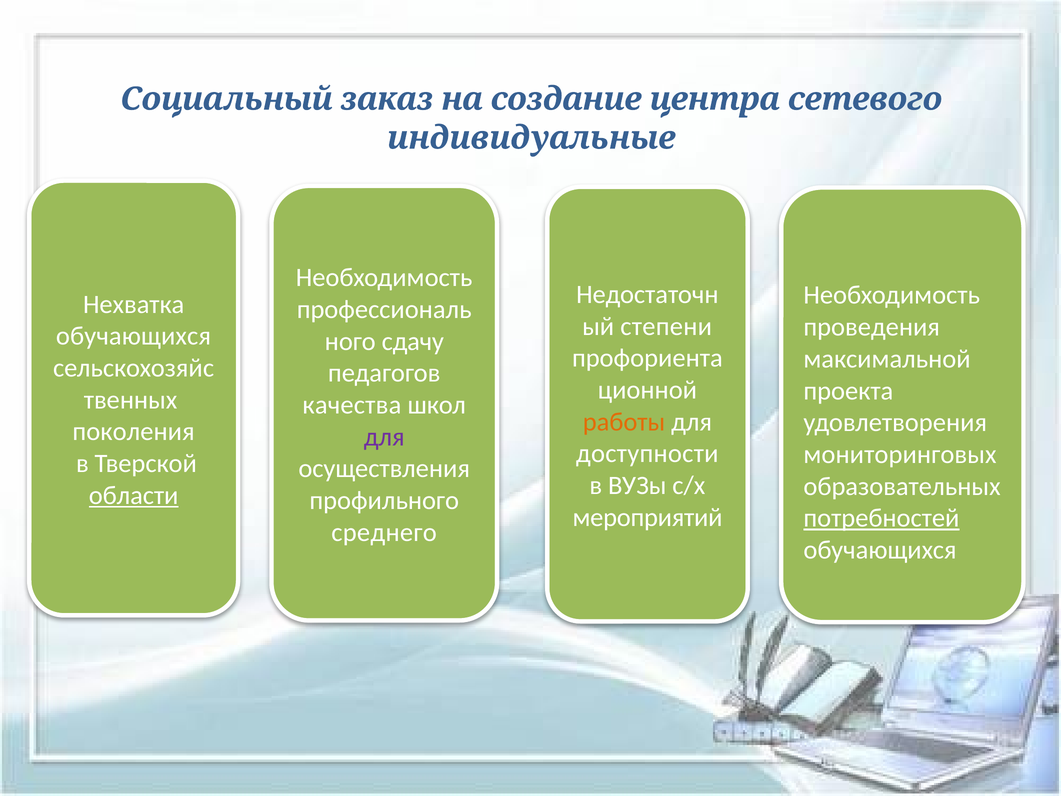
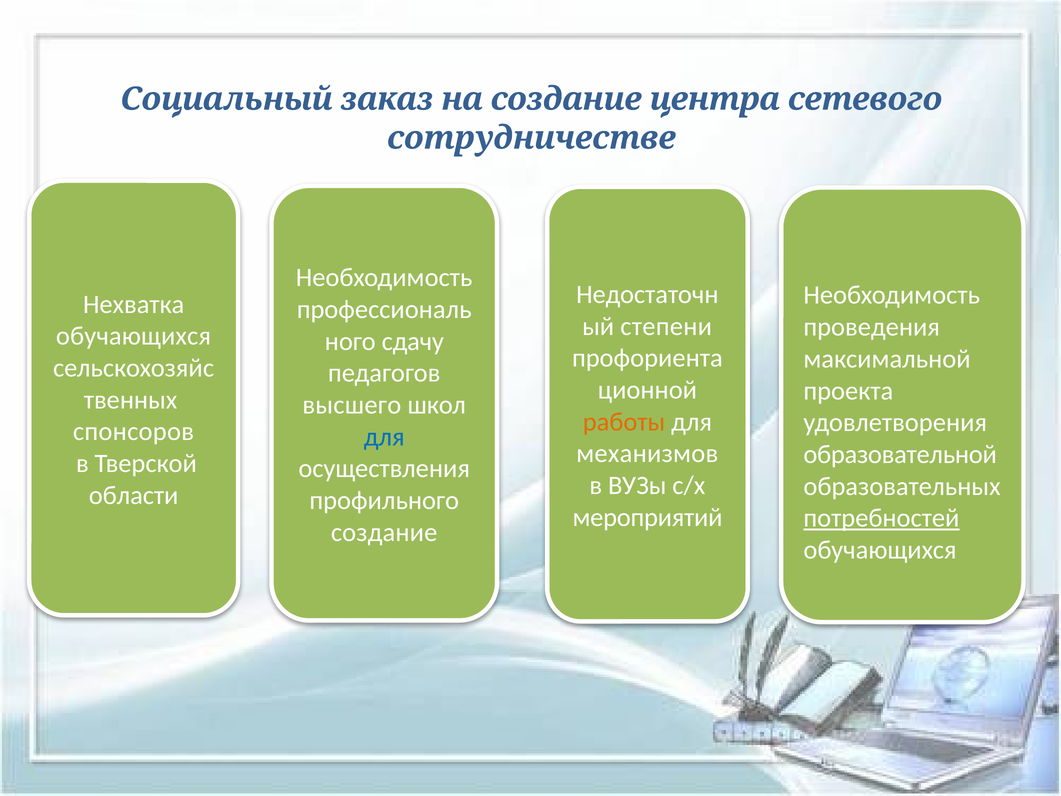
индивидуальные: индивидуальные -> сотрудничестве
качества: качества -> высшего
поколения: поколения -> спонсоров
для at (384, 437) colour: purple -> blue
доступности: доступности -> механизмов
мониторинговых: мониторинговых -> образовательной
области underline: present -> none
среднего: среднего -> создание
